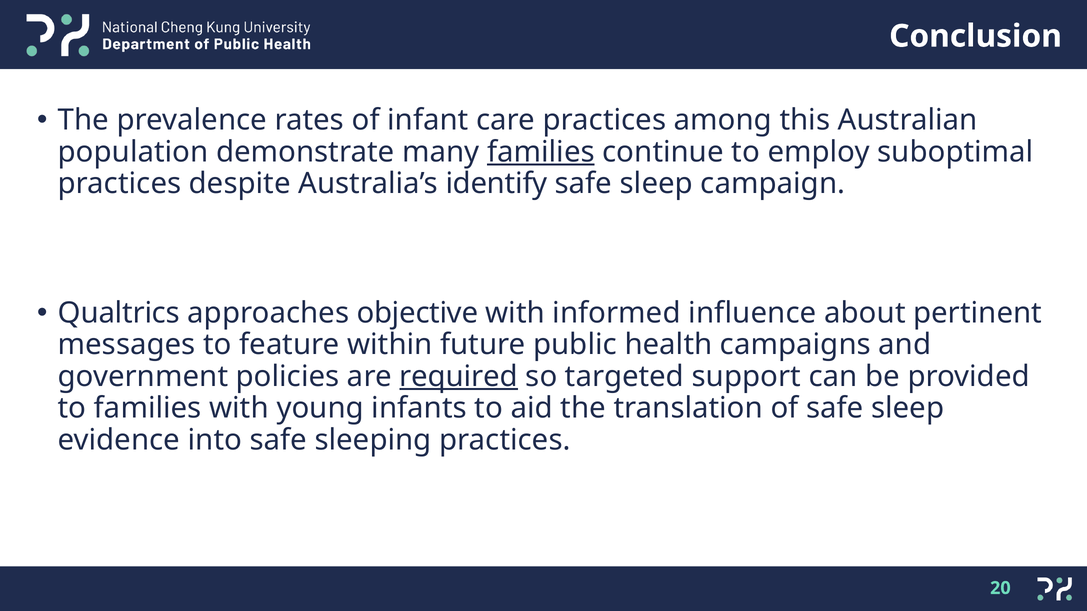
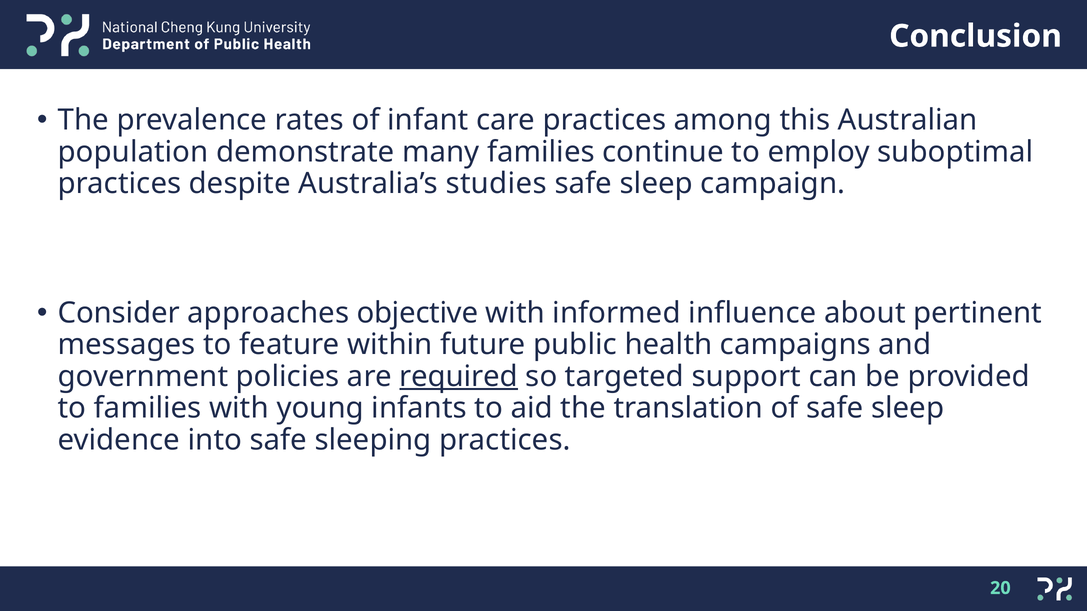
families at (541, 152) underline: present -> none
identify: identify -> studies
Qualtrics: Qualtrics -> Consider
